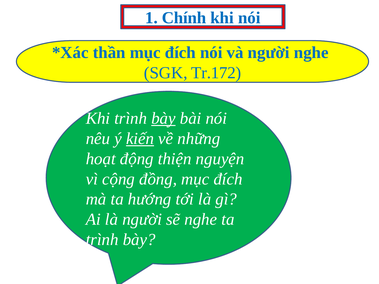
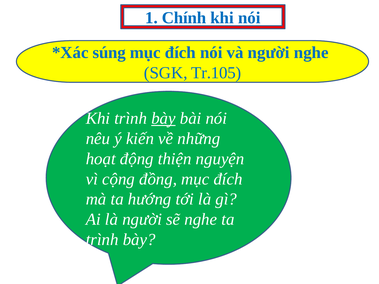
thần: thần -> súng
Tr.172: Tr.172 -> Tr.105
kiến underline: present -> none
